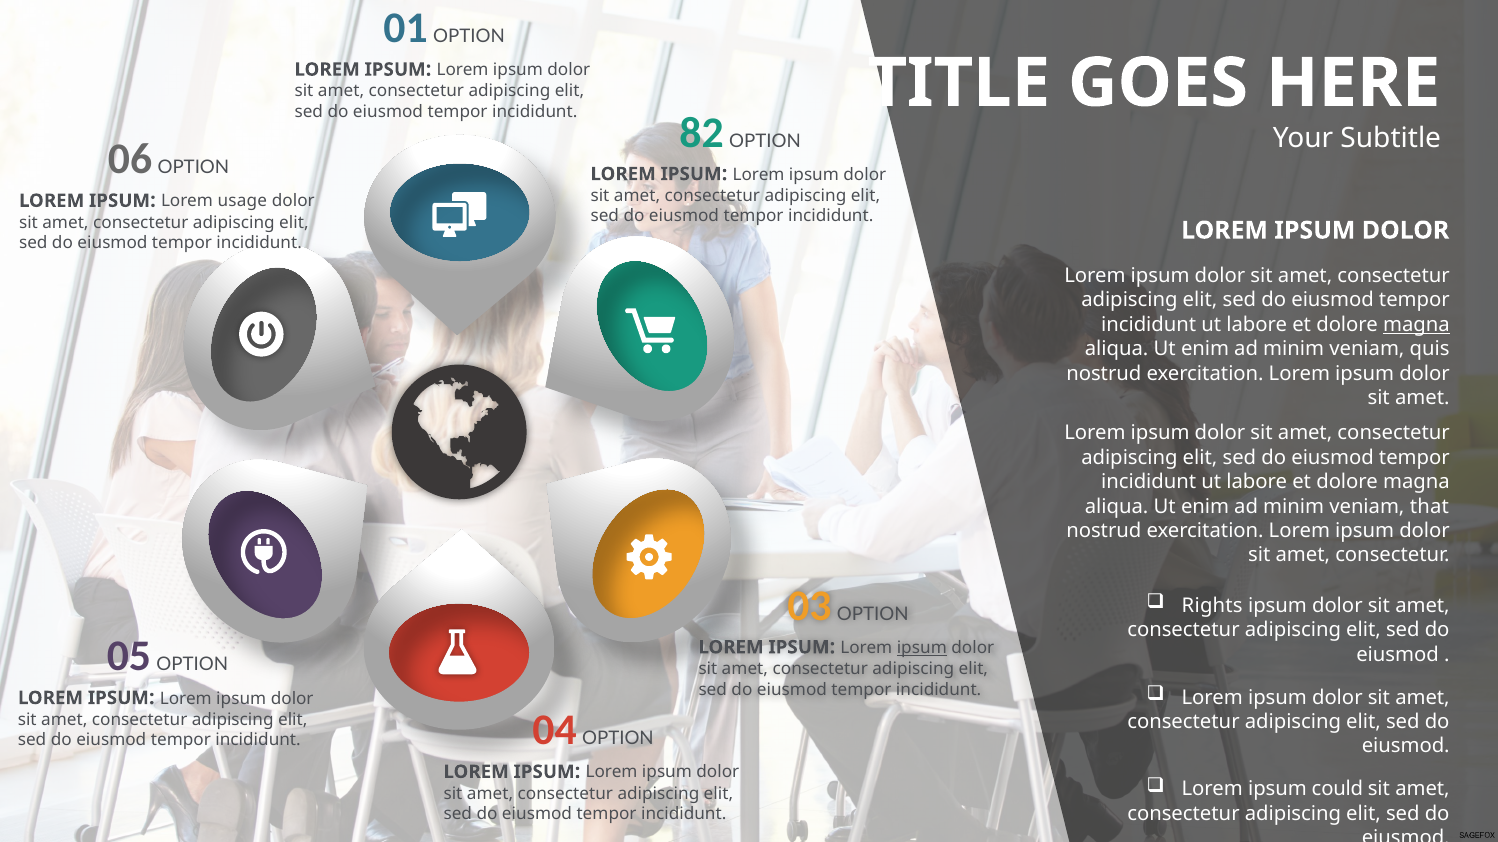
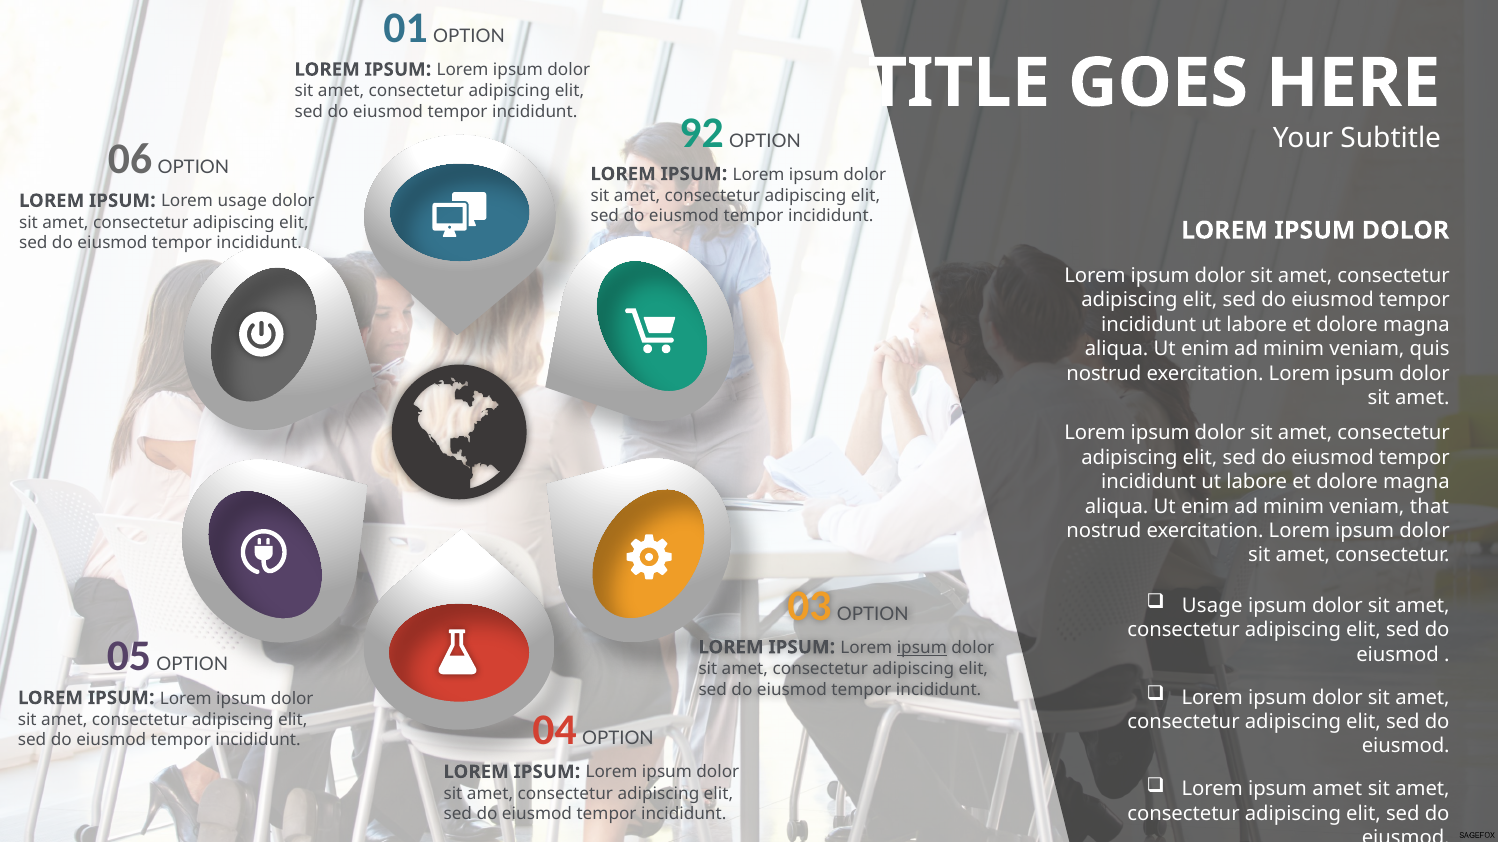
82: 82 -> 92
magna at (1416, 325) underline: present -> none
Rights at (1212, 606): Rights -> Usage
ipsum could: could -> amet
